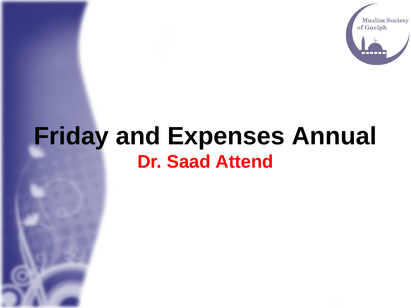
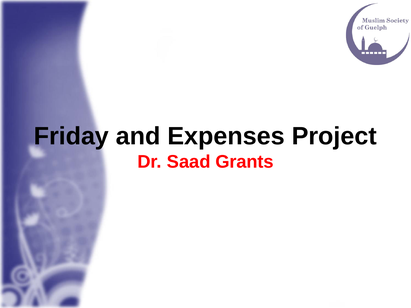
Annual: Annual -> Project
Attend: Attend -> Grants
